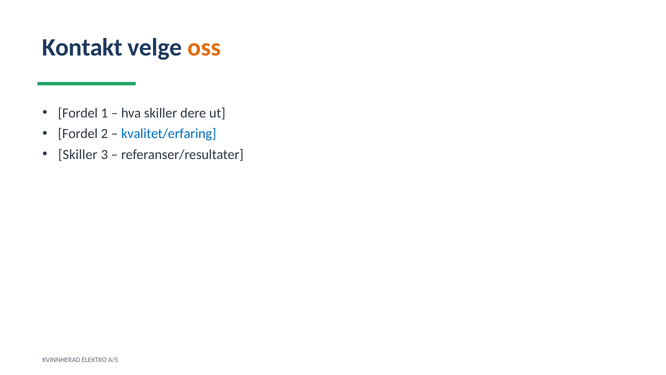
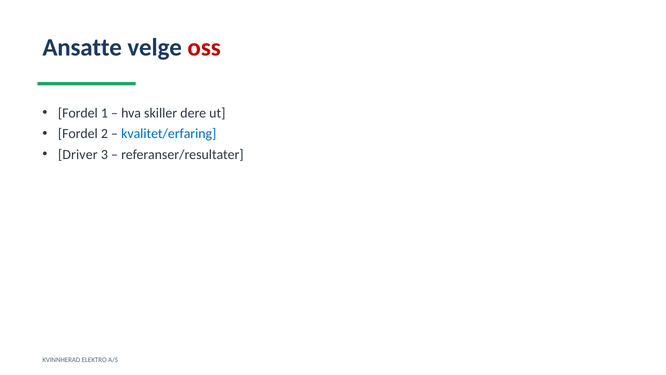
Kontakt: Kontakt -> Ansatte
oss colour: orange -> red
Skiller at (78, 154): Skiller -> Driver
